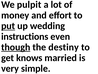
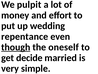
put underline: present -> none
instructions: instructions -> repentance
destiny: destiny -> oneself
knows: knows -> decide
